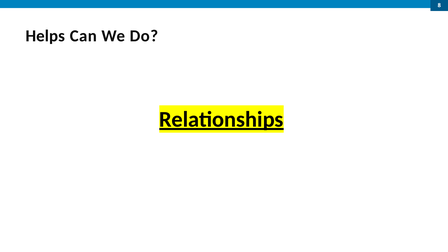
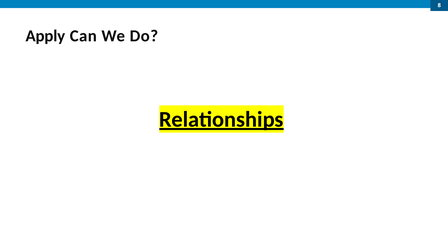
Helps: Helps -> Apply
